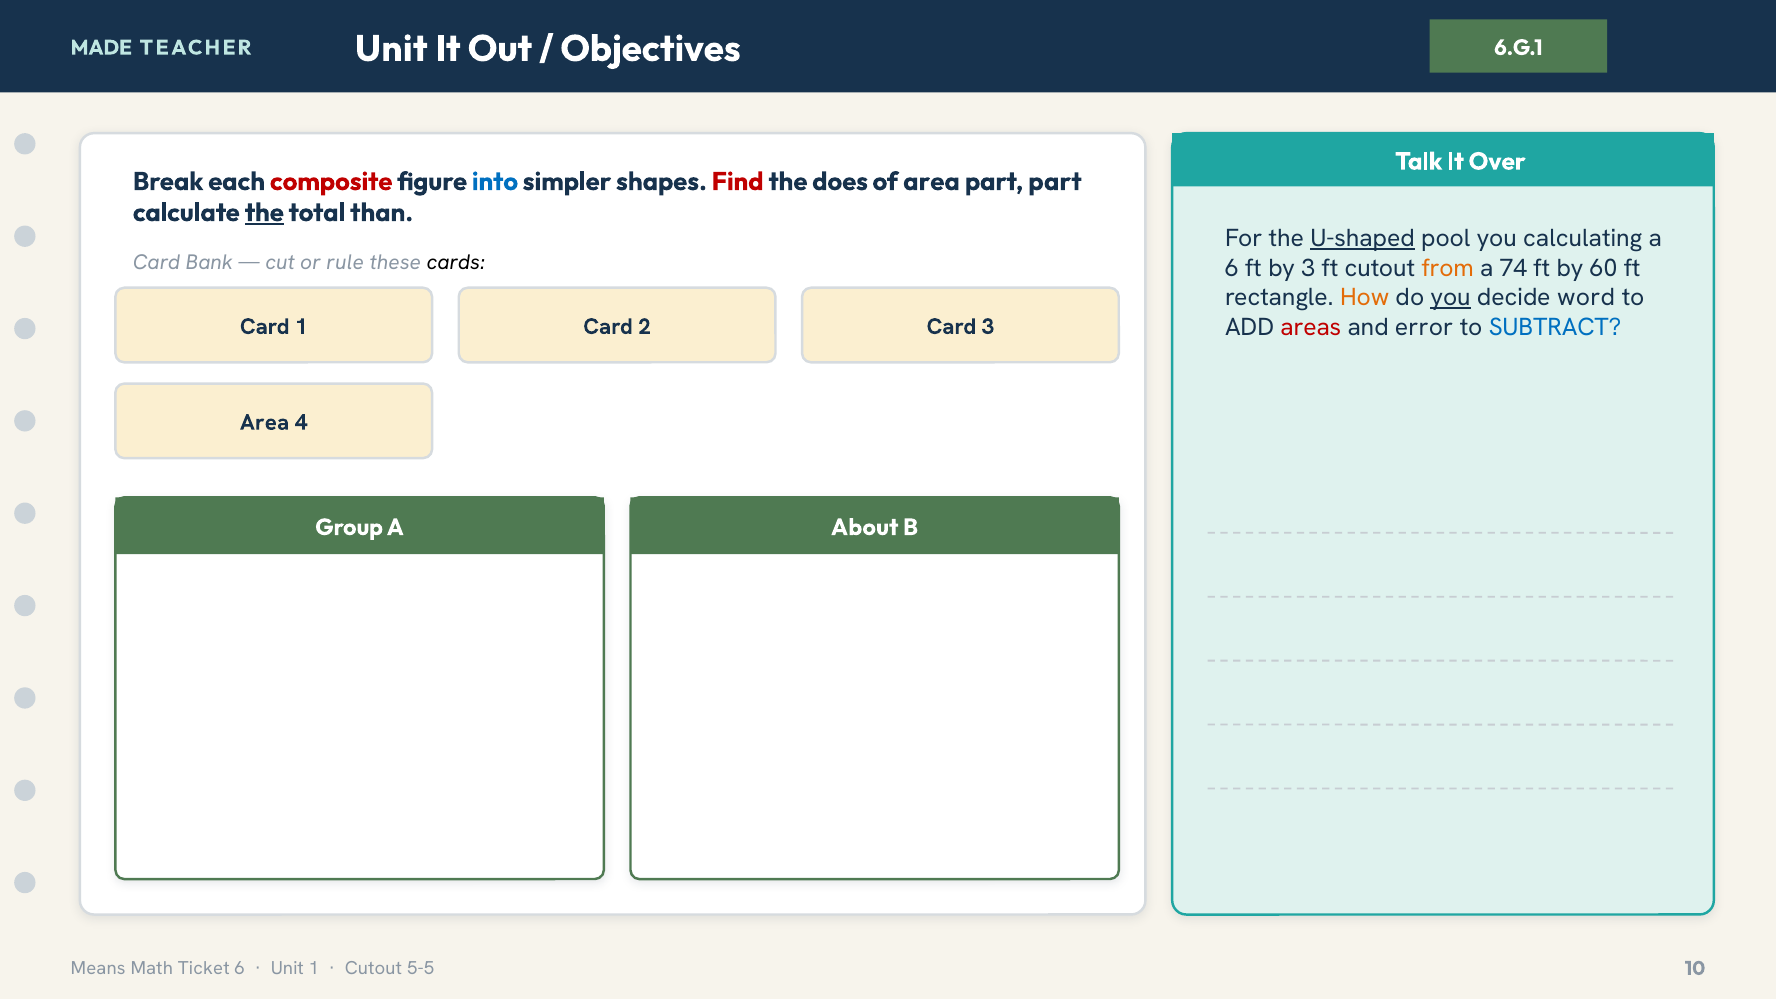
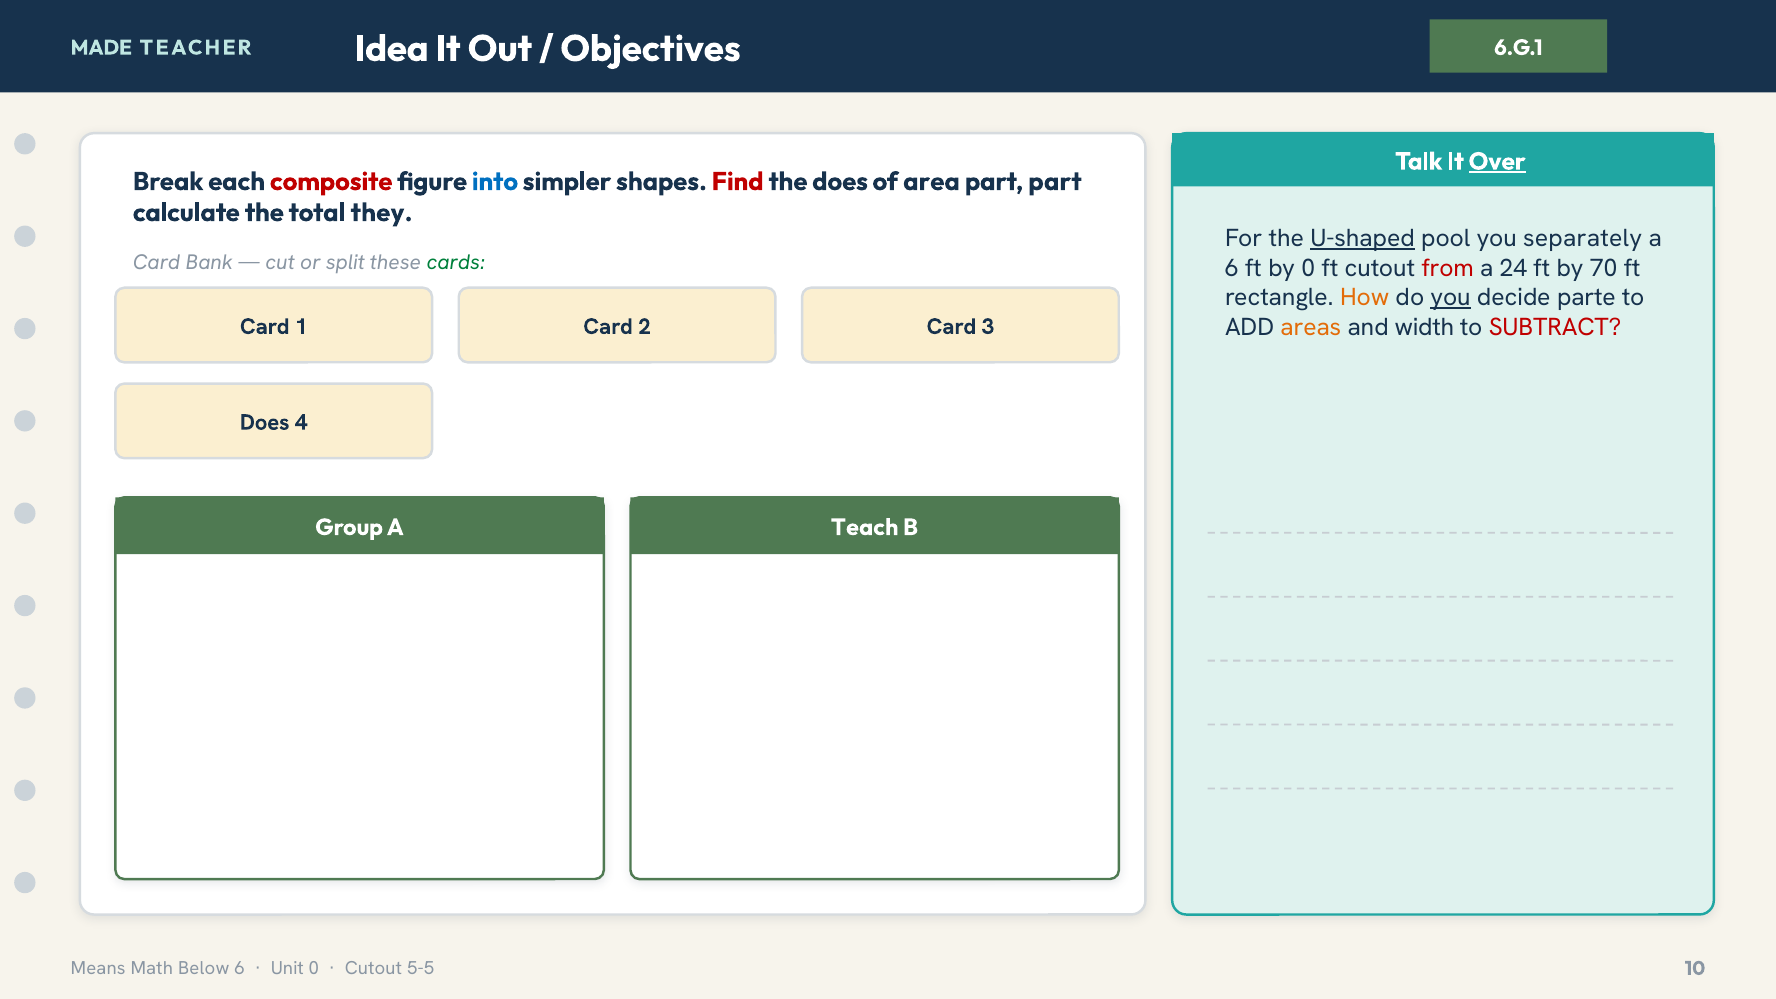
TEACHER Unit: Unit -> Idea
Over underline: none -> present
the at (264, 213) underline: present -> none
than: than -> they
calculating: calculating -> separately
rule: rule -> split
cards colour: black -> green
by 3: 3 -> 0
from colour: orange -> red
74: 74 -> 24
60: 60 -> 70
word: word -> parte
areas colour: red -> orange
error: error -> width
SUBTRACT colour: blue -> red
Area at (265, 422): Area -> Does
About: About -> Teach
Ticket: Ticket -> Below
Unit 1: 1 -> 0
